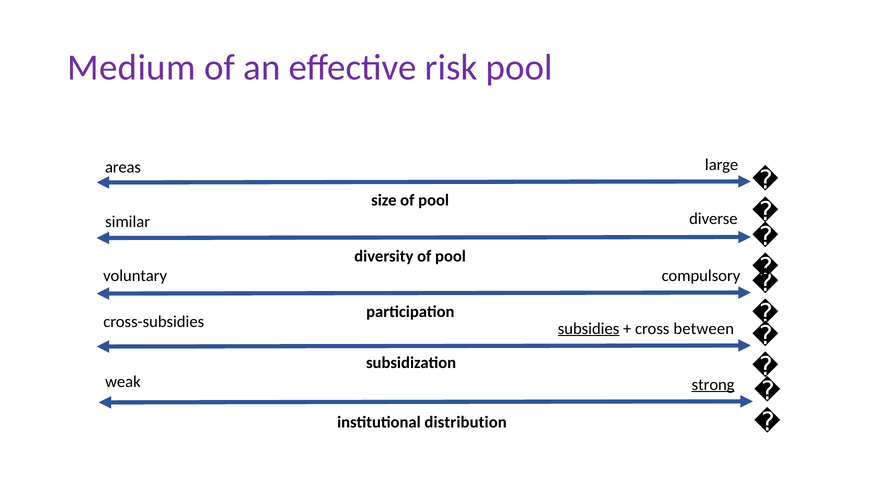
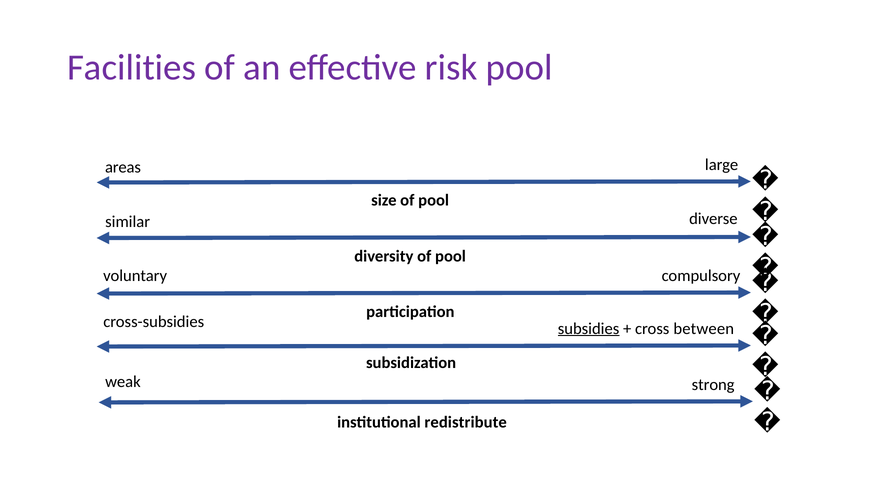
Medium: Medium -> Facilities
strong underline: present -> none
distribution: distribution -> redistribute
